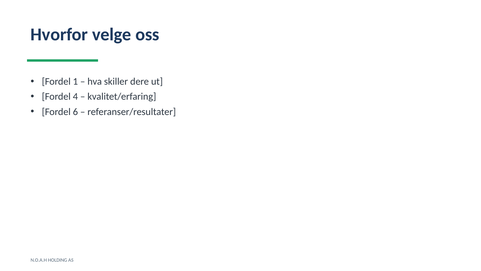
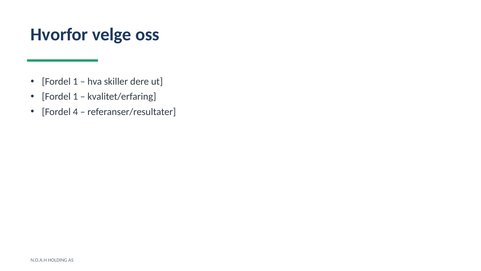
4 at (75, 97): 4 -> 1
6: 6 -> 4
